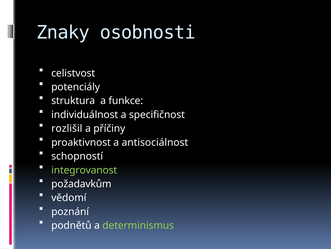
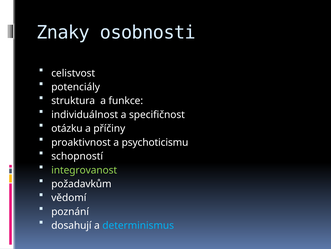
rozlišil: rozlišil -> otázku
antisociálnost: antisociálnost -> psychoticismu
podnětů: podnětů -> dosahují
determinismus colour: light green -> light blue
